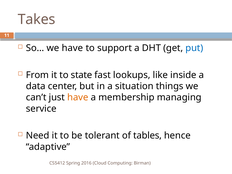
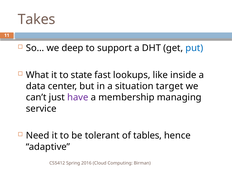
we have: have -> deep
From: From -> What
things: things -> target
have at (78, 97) colour: orange -> purple
